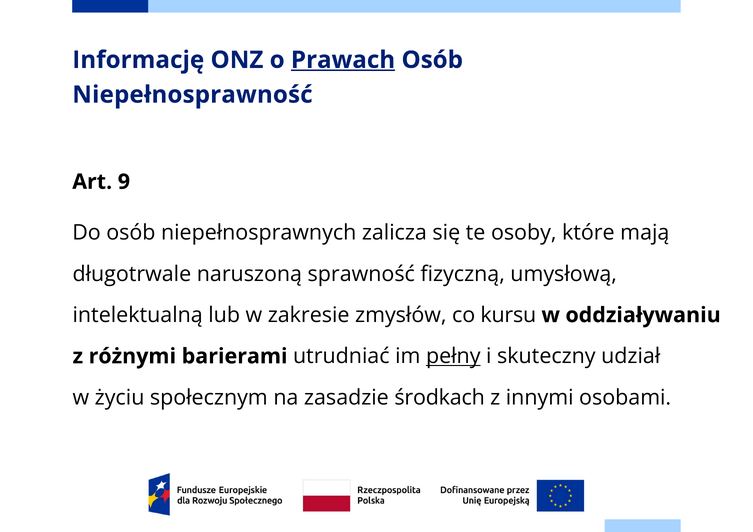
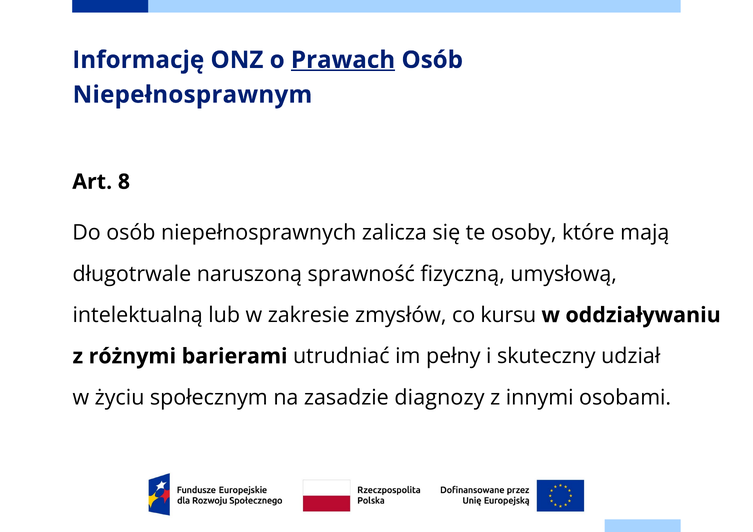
Niepełnosprawność: Niepełnosprawność -> Niepełnosprawnym
9: 9 -> 8
pełny underline: present -> none
środkach: środkach -> diagnozy
